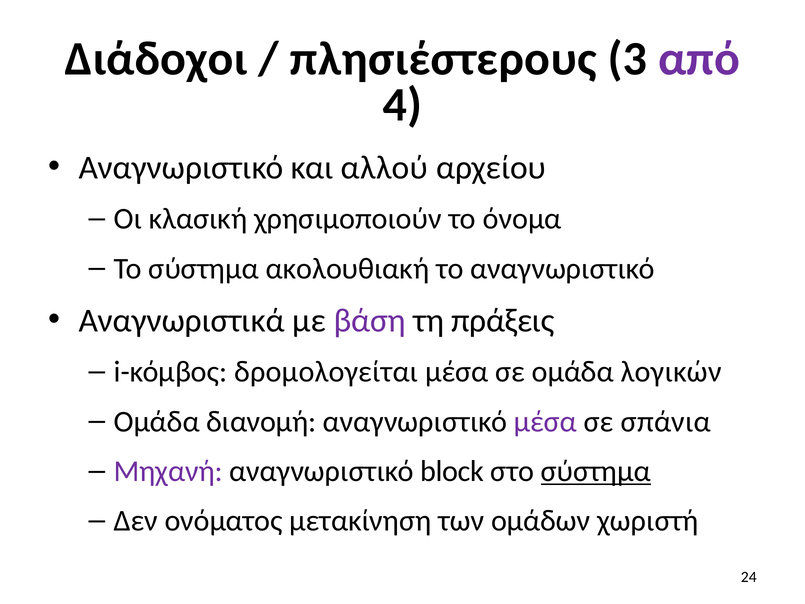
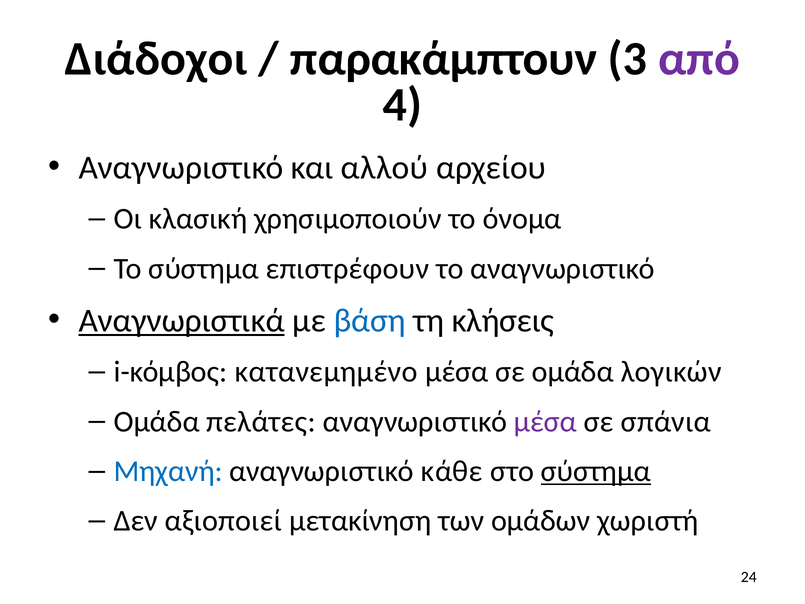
πλησιέστερους: πλησιέστερους -> παρακάμπτουν
ακολουθιακή: ακολουθιακή -> επιστρέφουν
Αναγνωριστικά underline: none -> present
βάση colour: purple -> blue
πράξεις: πράξεις -> κλήσεις
δρομολογείται: δρομολογείται -> κατανεμημένο
διανομή: διανομή -> πελάτες
Μηχανή colour: purple -> blue
block: block -> κάθε
ονόματος: ονόματος -> αξιοποιεί
